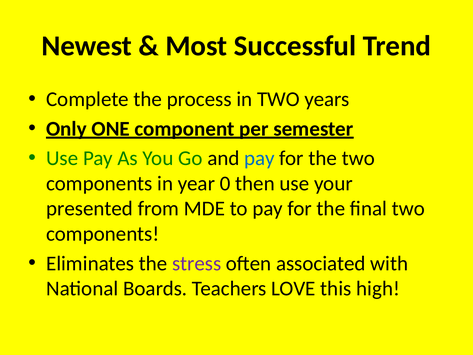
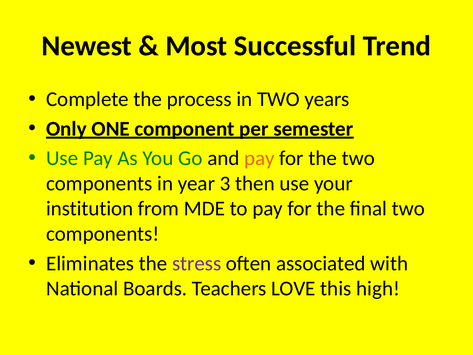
pay at (259, 158) colour: blue -> orange
0: 0 -> 3
presented: presented -> institution
